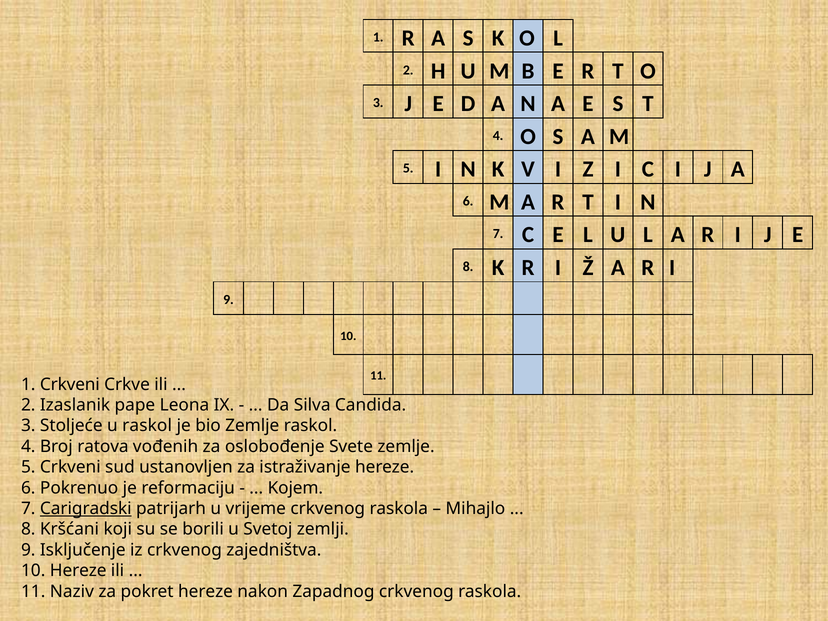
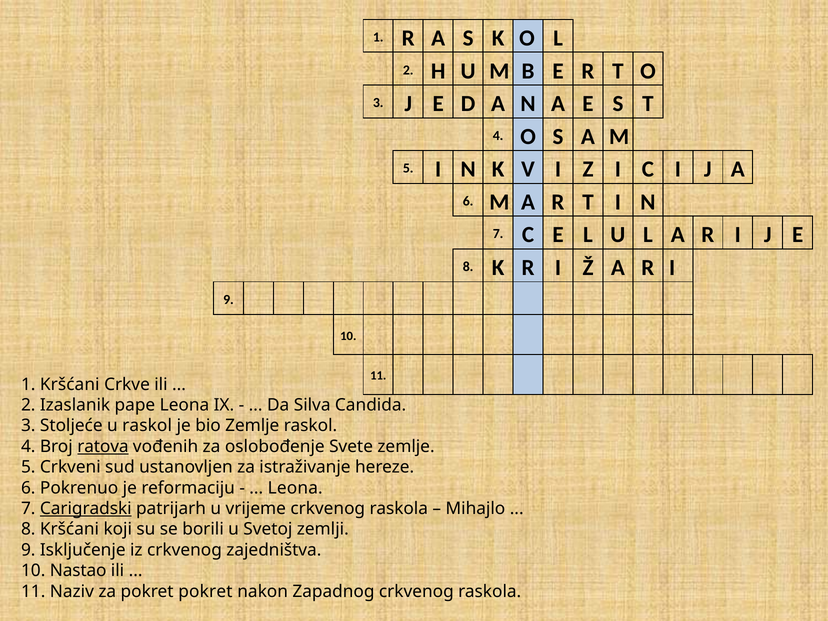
1 Crkveni: Crkveni -> Kršćani
ratova underline: none -> present
Kojem at (295, 488): Kojem -> Leona
10 Hereze: Hereze -> Nastao
pokret hereze: hereze -> pokret
